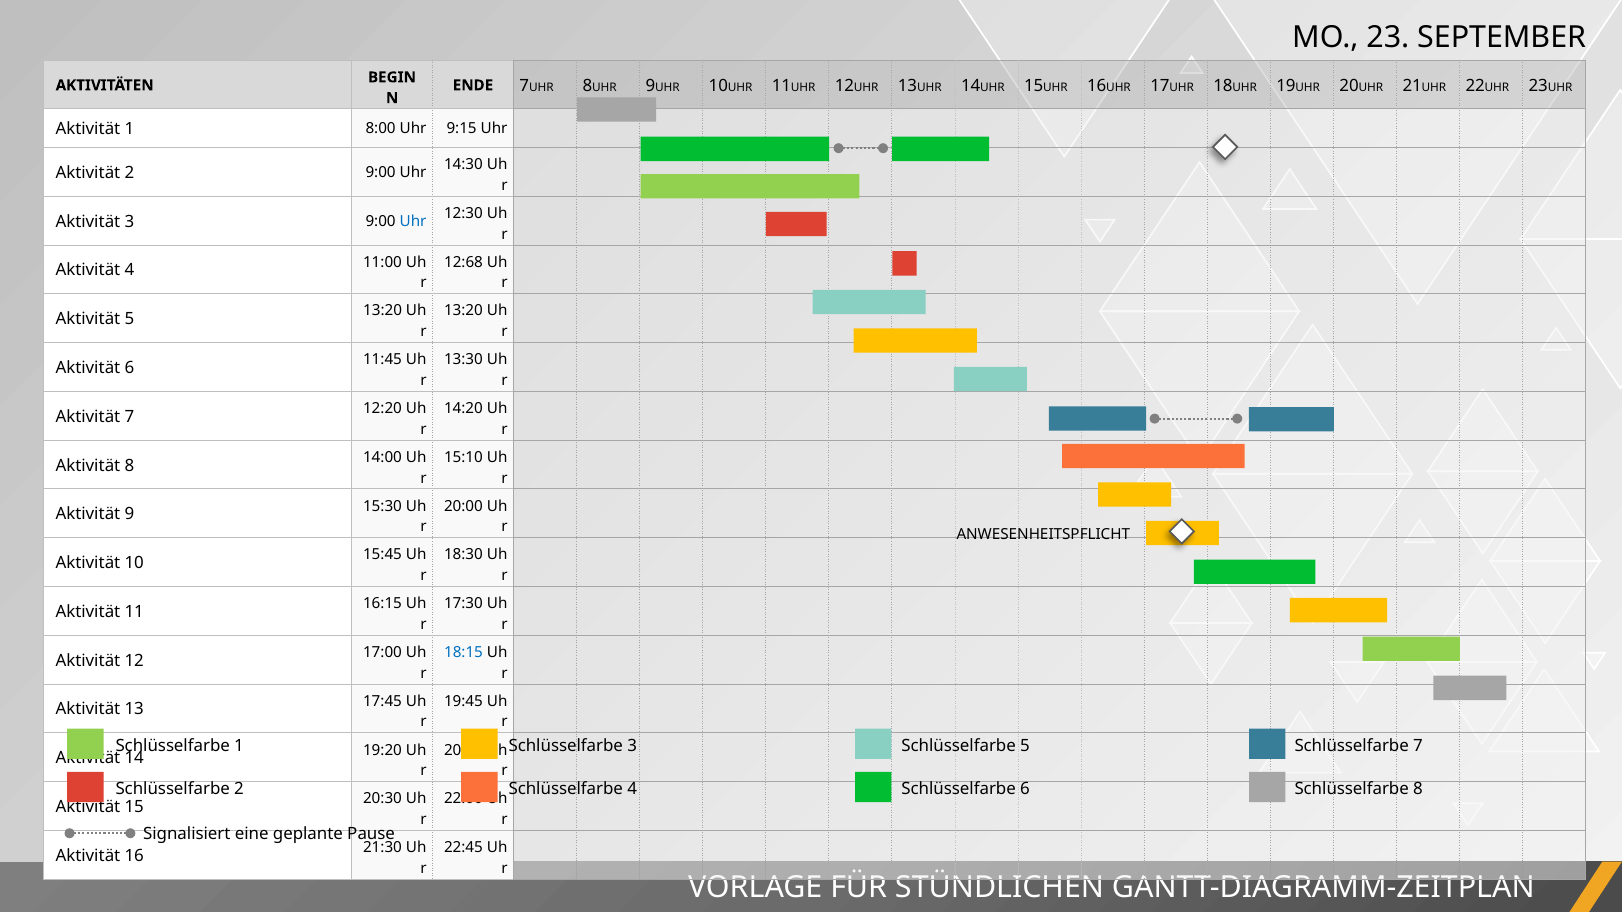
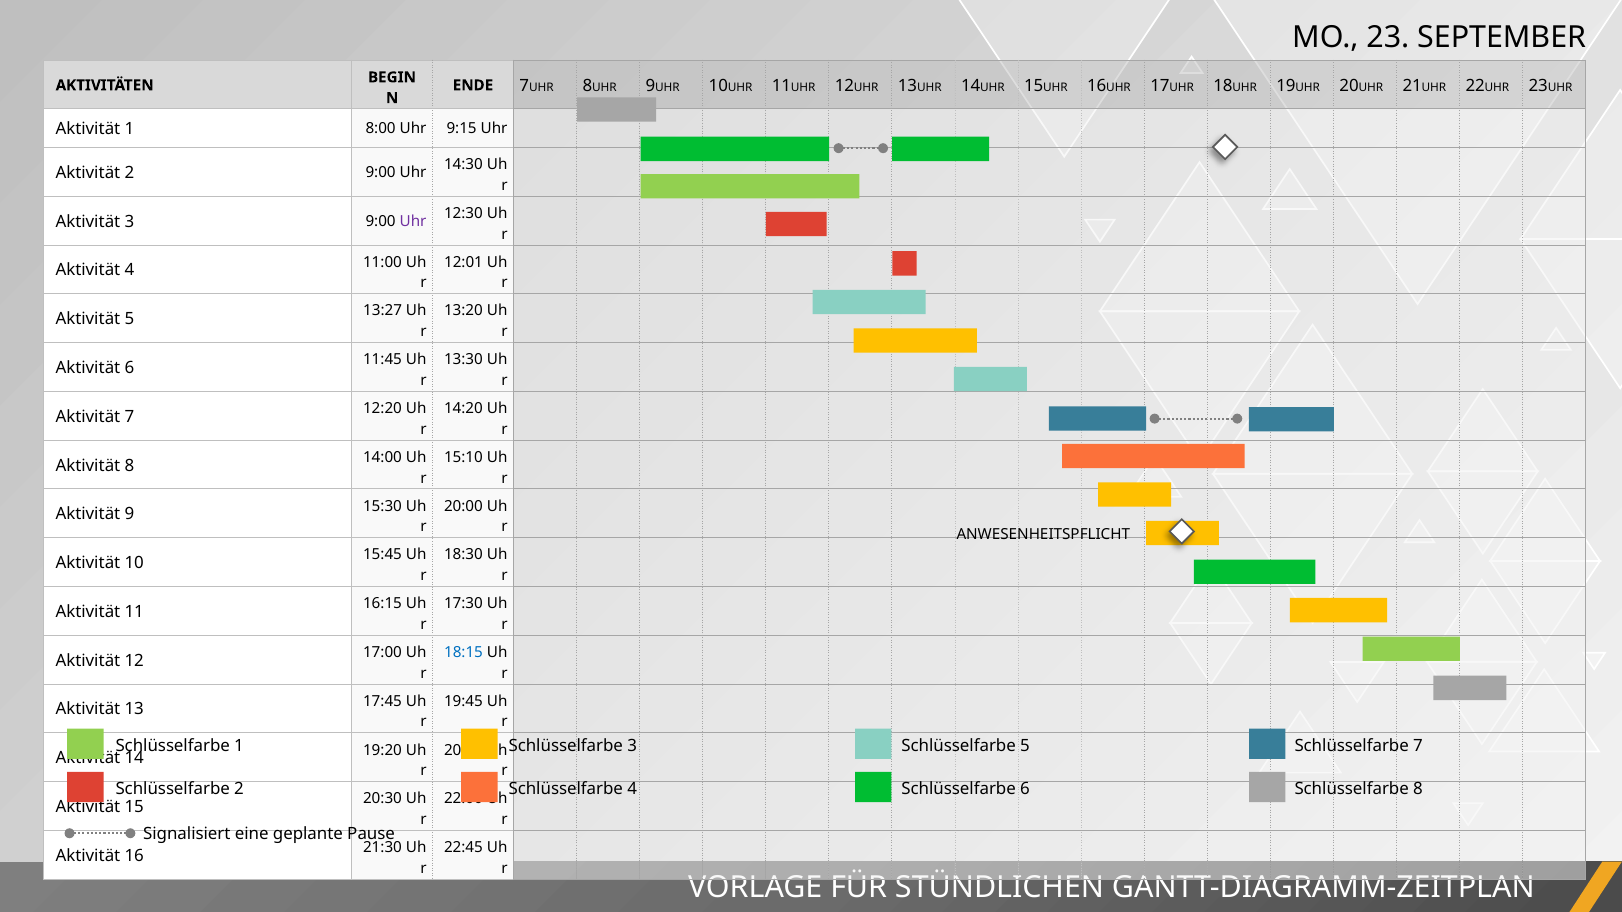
Uhr at (413, 221) colour: blue -> purple
12:68: 12:68 -> 12:01
13:20 at (383, 311): 13:20 -> 13:27
